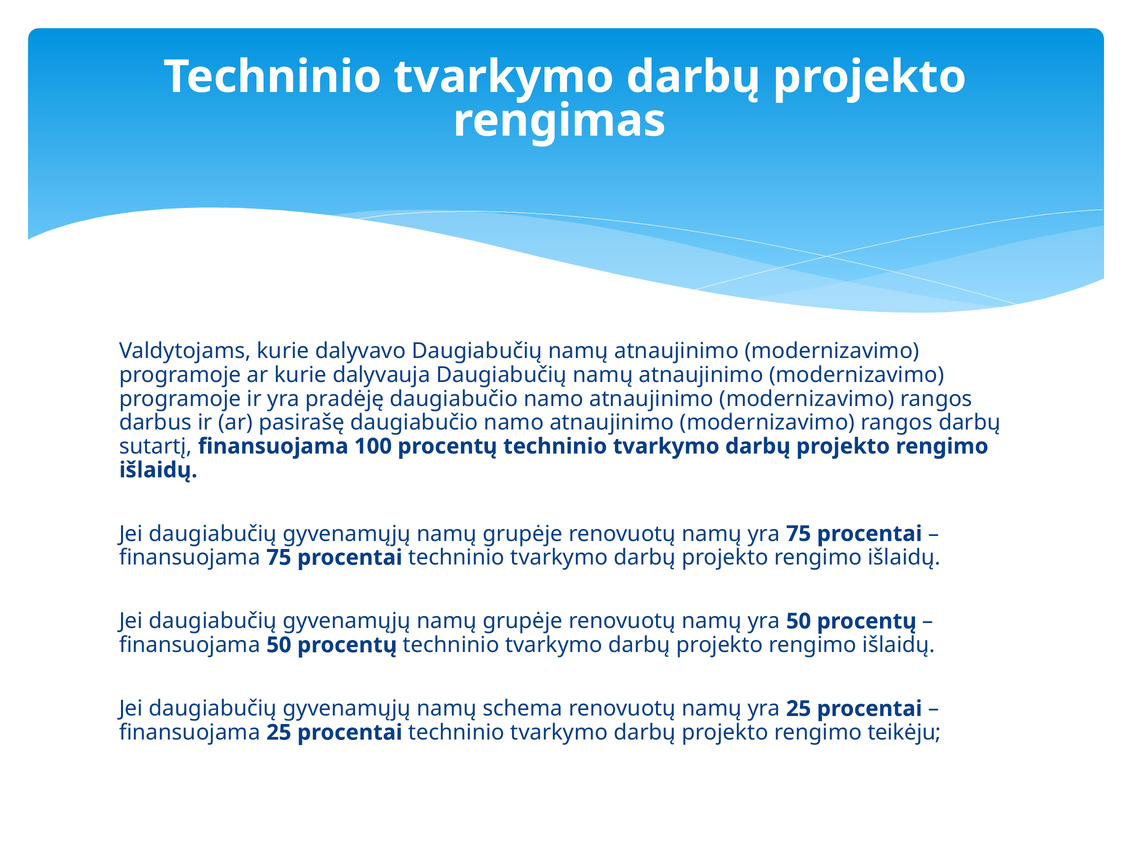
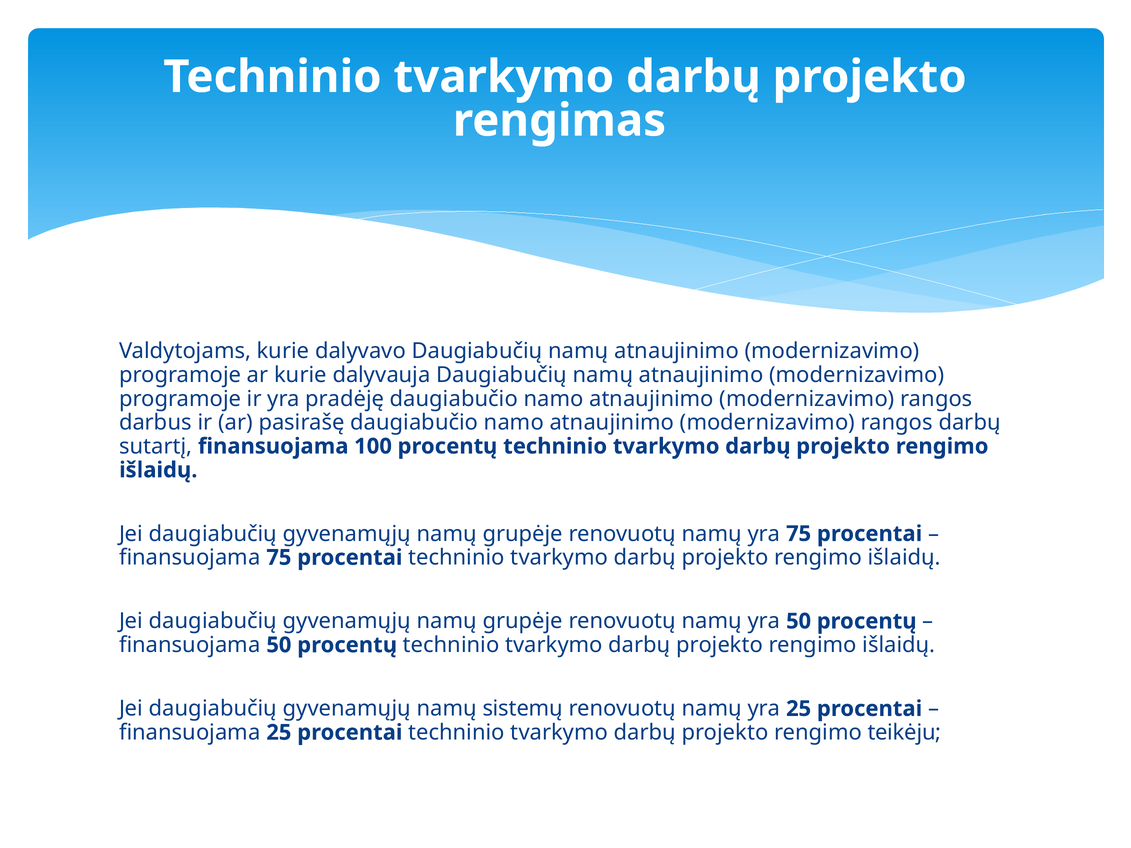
schema: schema -> sistemų
